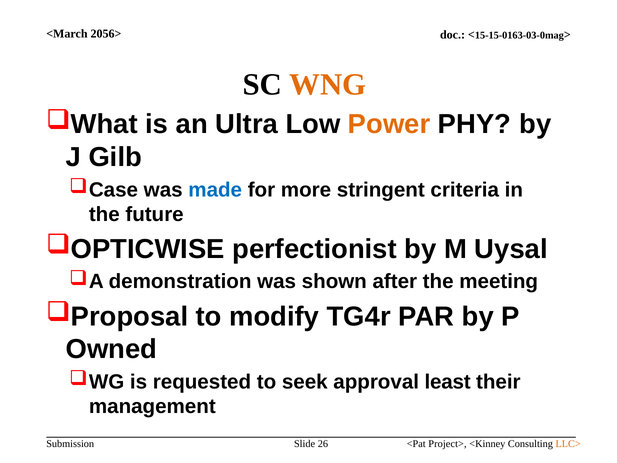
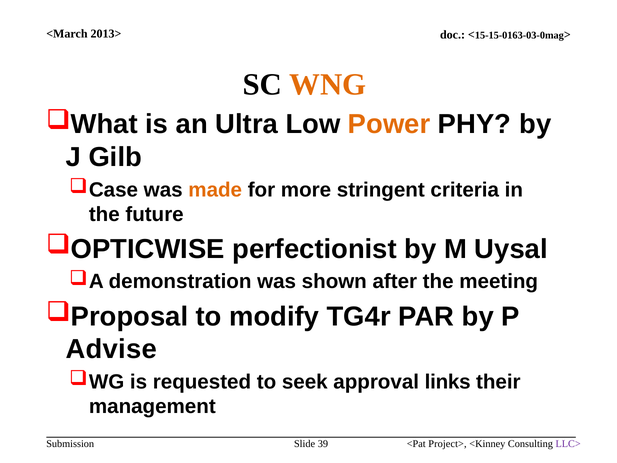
2056>: 2056> -> 2013>
made colour: blue -> orange
Owned: Owned -> Advise
least: least -> links
26: 26 -> 39
LLC> colour: orange -> purple
